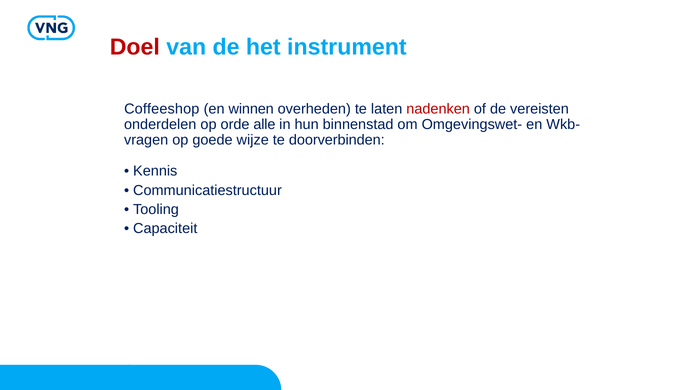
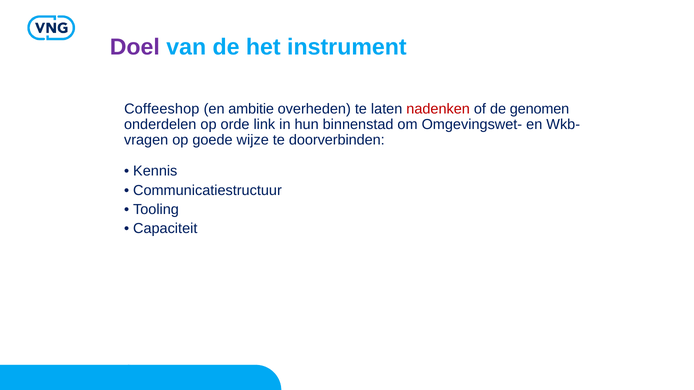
Doel colour: red -> purple
winnen: winnen -> ambitie
vereisten: vereisten -> genomen
alle: alle -> link
